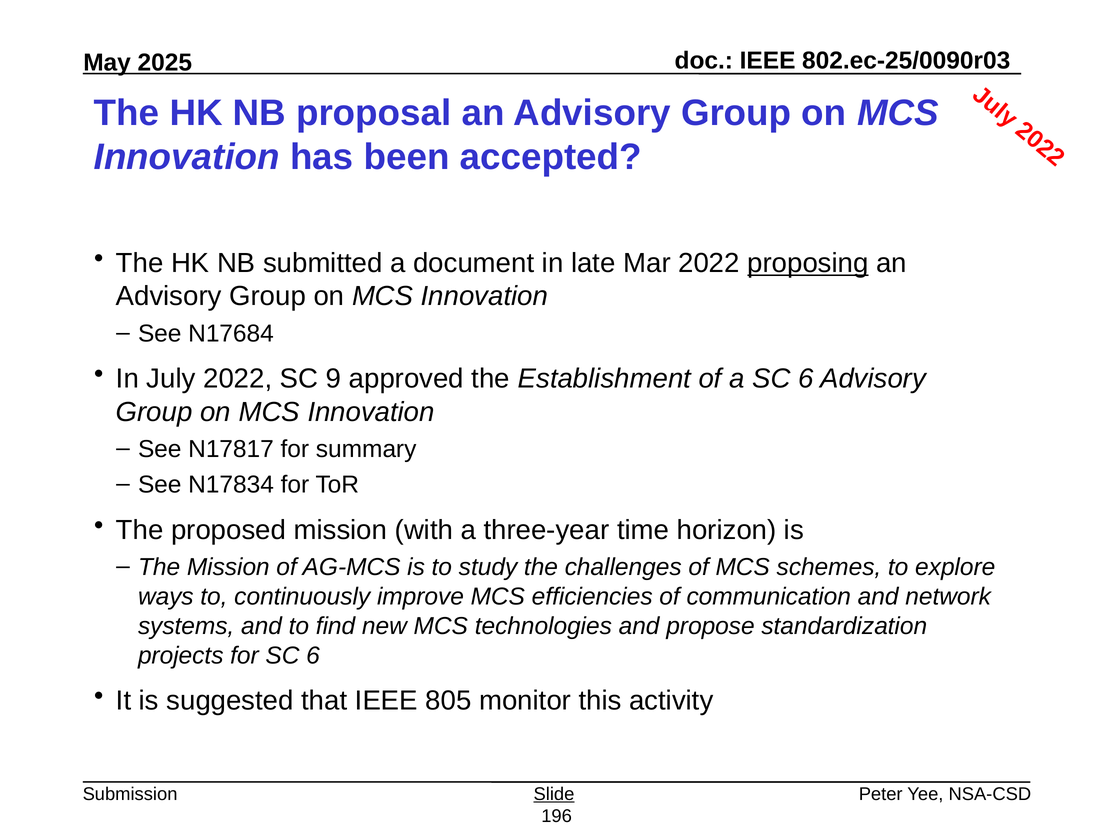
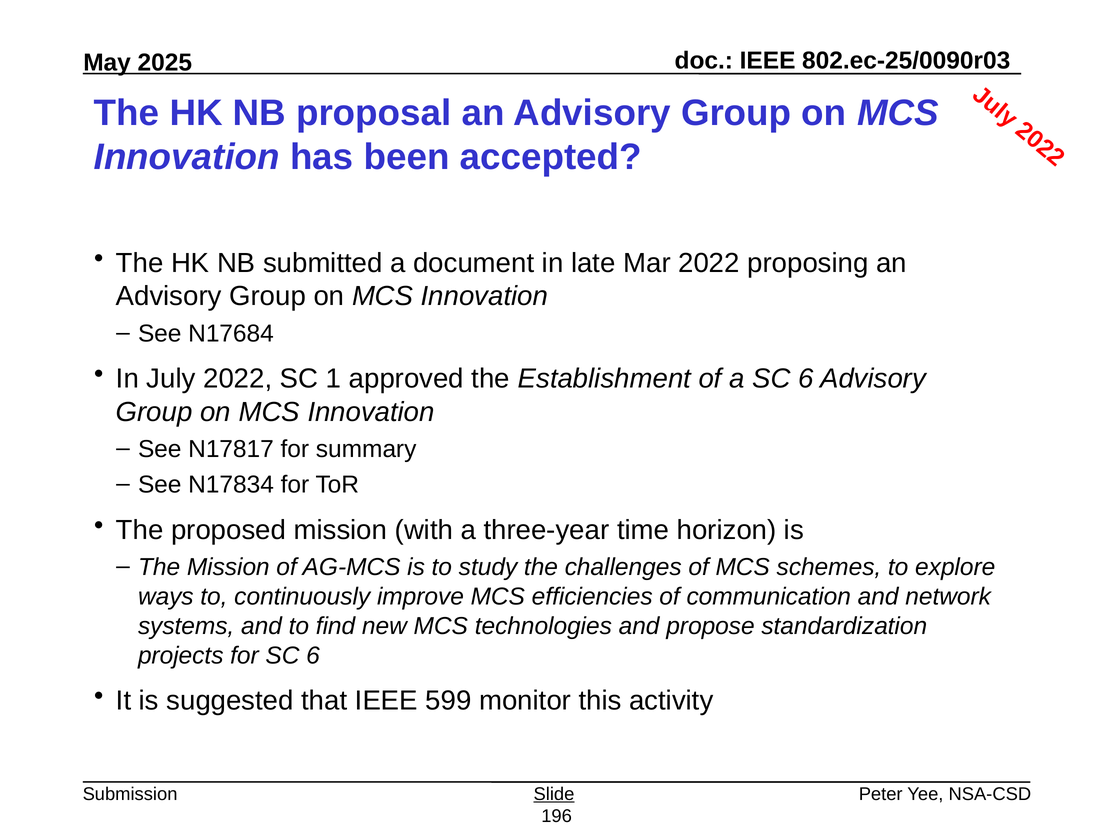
proposing underline: present -> none
9: 9 -> 1
805: 805 -> 599
